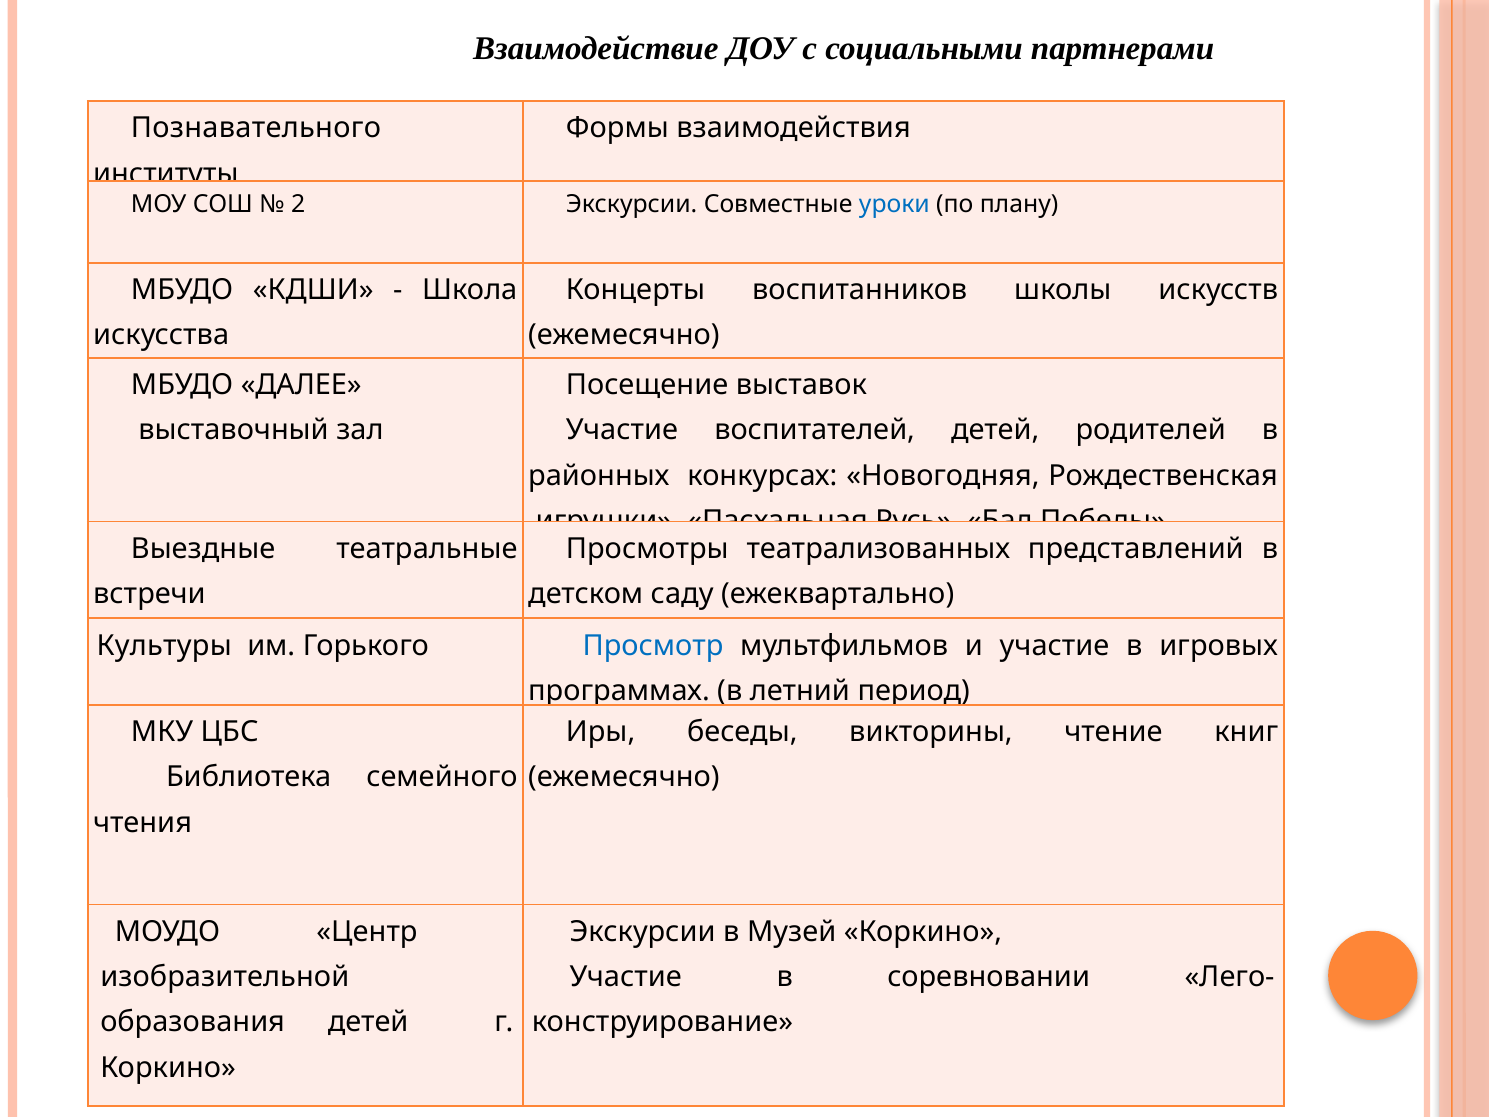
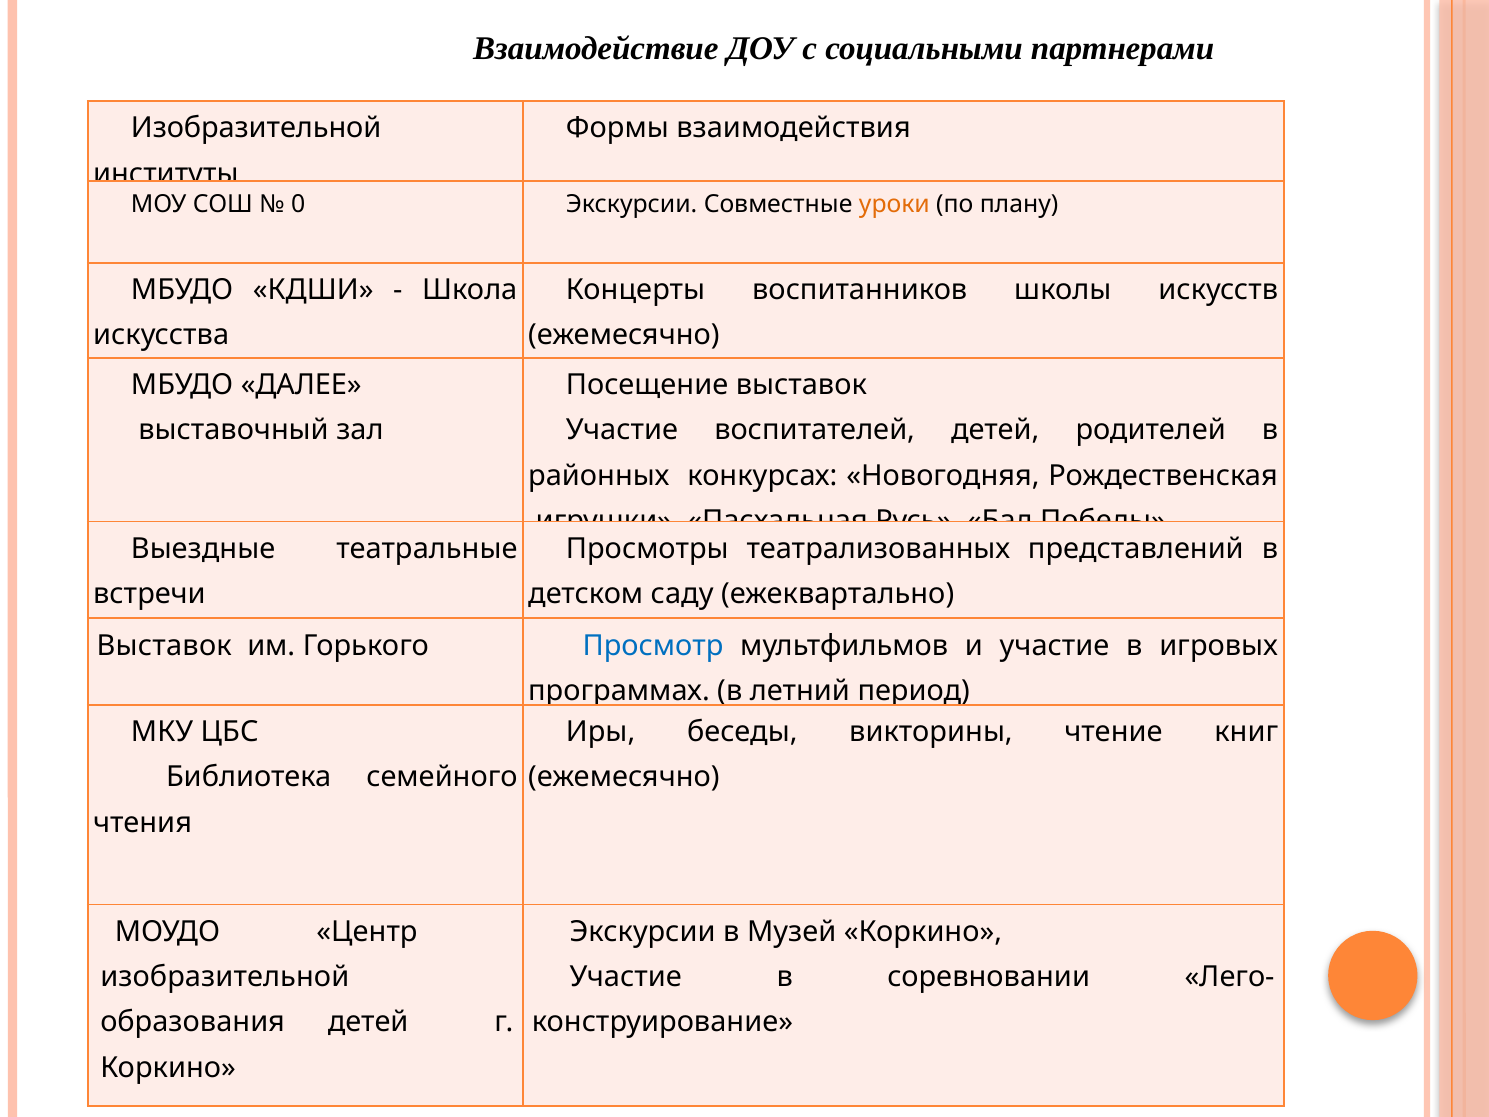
Познавательного at (256, 128): Познавательного -> Изобразительной
2: 2 -> 0
уроки colour: blue -> orange
Культуры at (164, 646): Культуры -> Выставок
